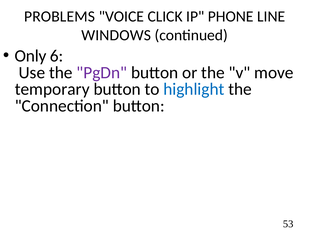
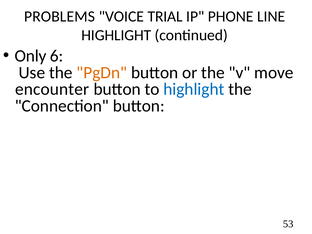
CLICK: CLICK -> TRIAL
WINDOWS at (116, 35): WINDOWS -> HIGHLIGHT
PgDn colour: purple -> orange
temporary: temporary -> encounter
